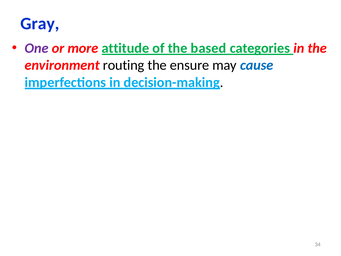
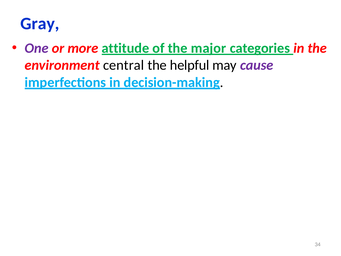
based: based -> major
routing: routing -> central
ensure: ensure -> helpful
cause colour: blue -> purple
